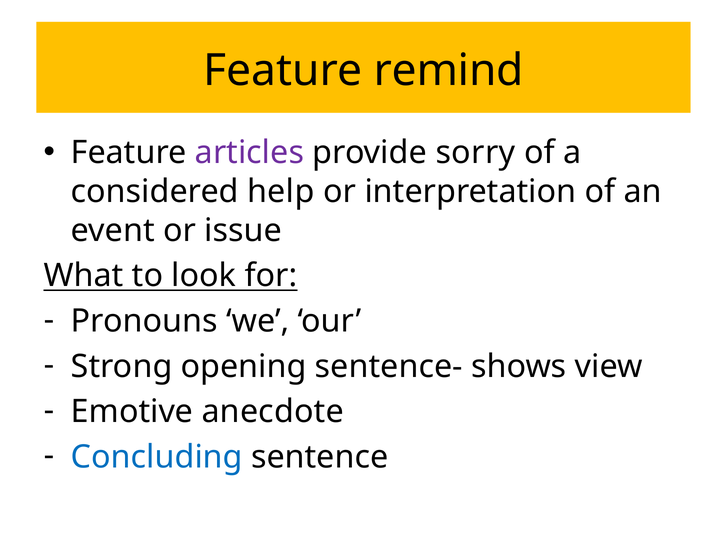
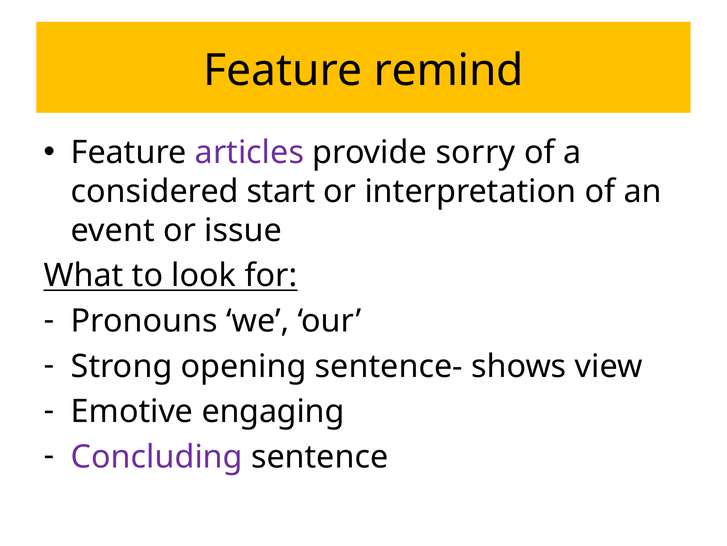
help: help -> start
anecdote: anecdote -> engaging
Concluding colour: blue -> purple
